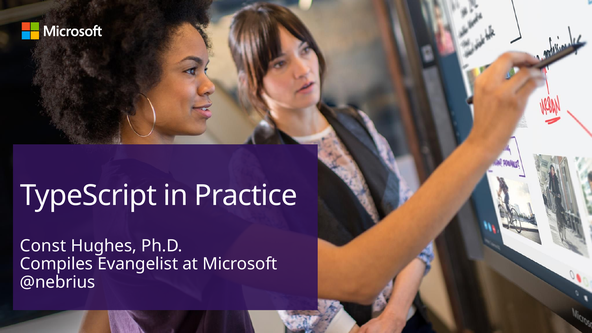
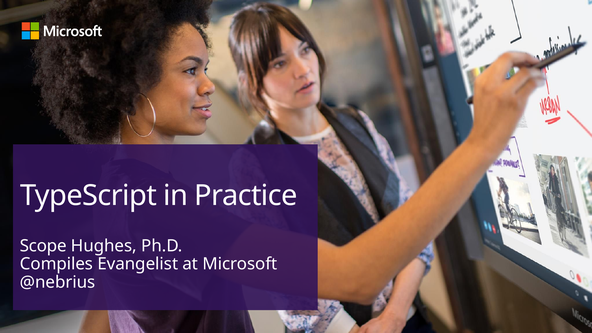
Const: Const -> Scope
